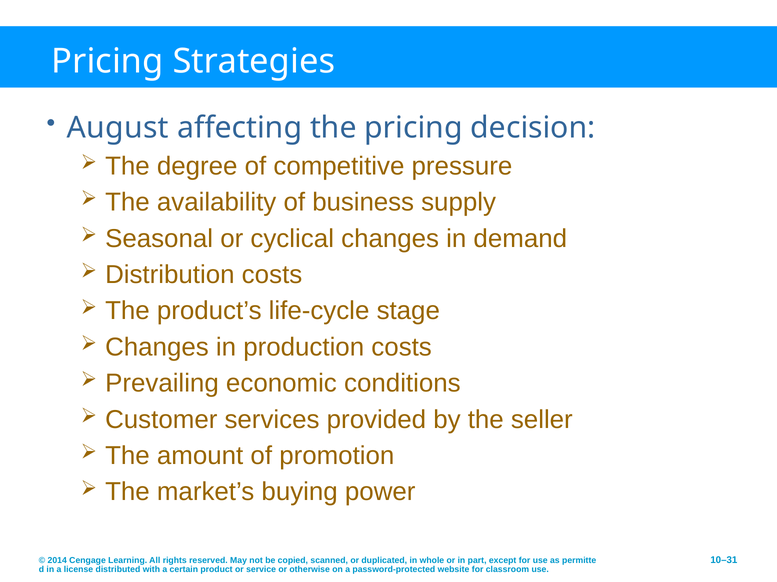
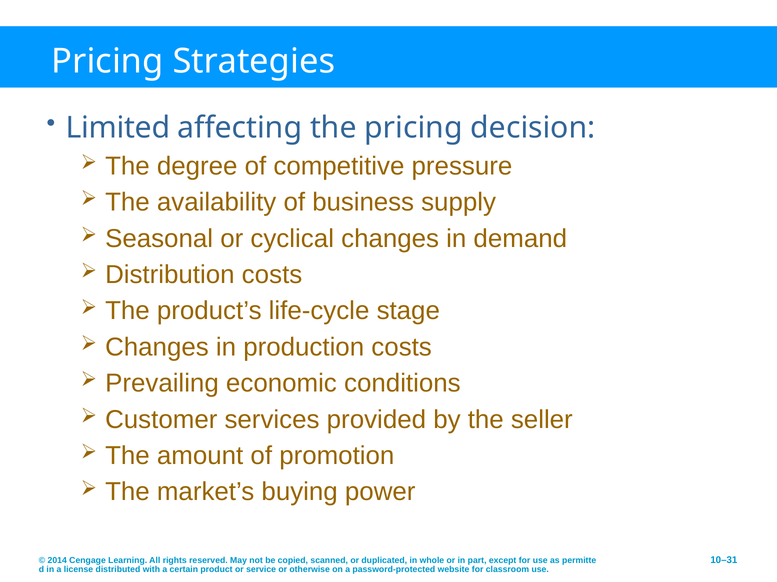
August: August -> Limited
